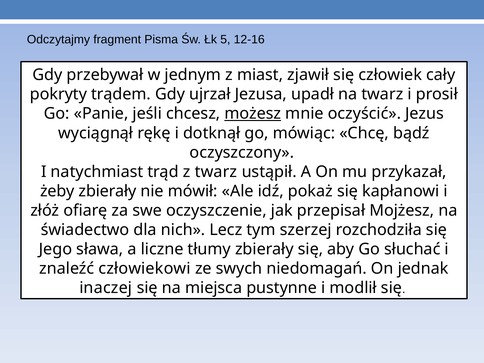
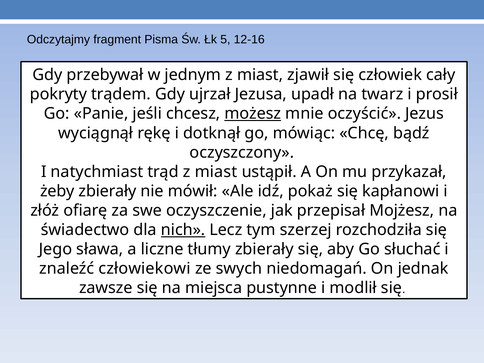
trąd z twarz: twarz -> miast
nich underline: none -> present
inaczej: inaczej -> zawsze
